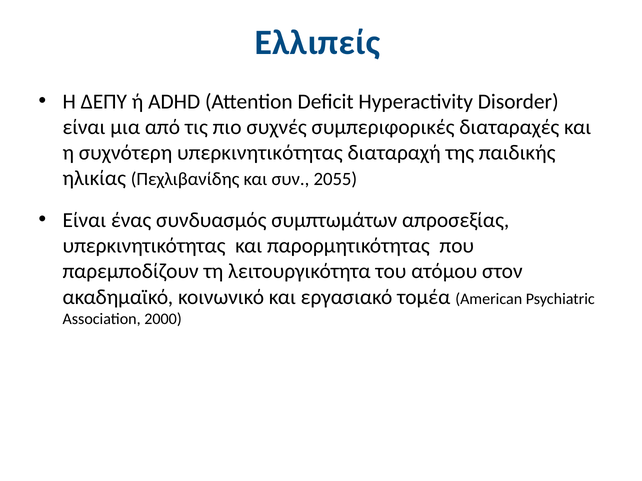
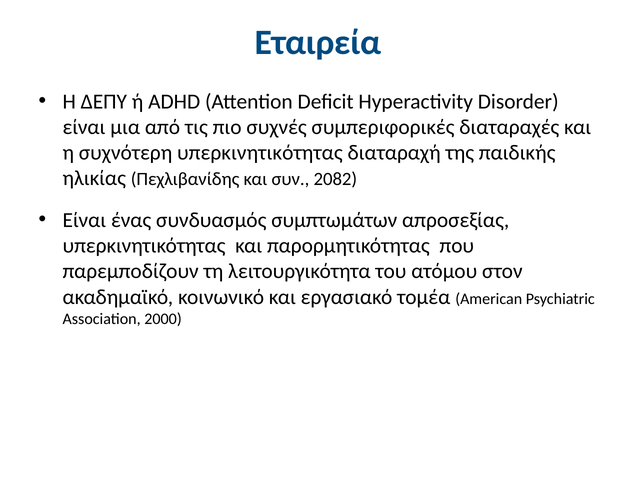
Ελλιπείς: Ελλιπείς -> Εταιρεία
2055: 2055 -> 2082
